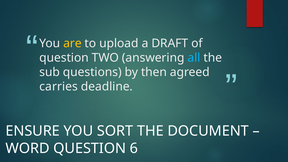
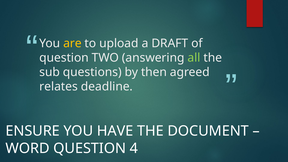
all colour: light blue -> light green
carries: carries -> relates
SORT: SORT -> HAVE
6: 6 -> 4
